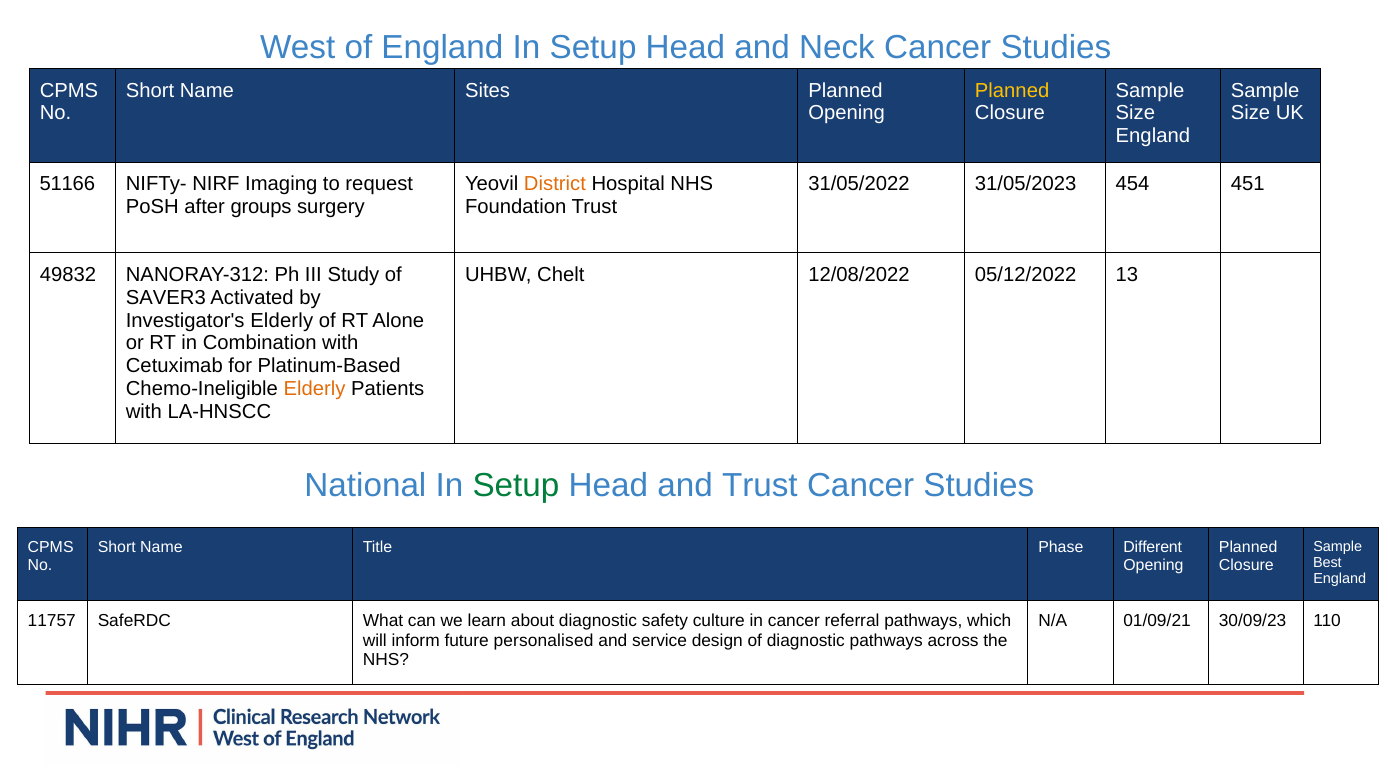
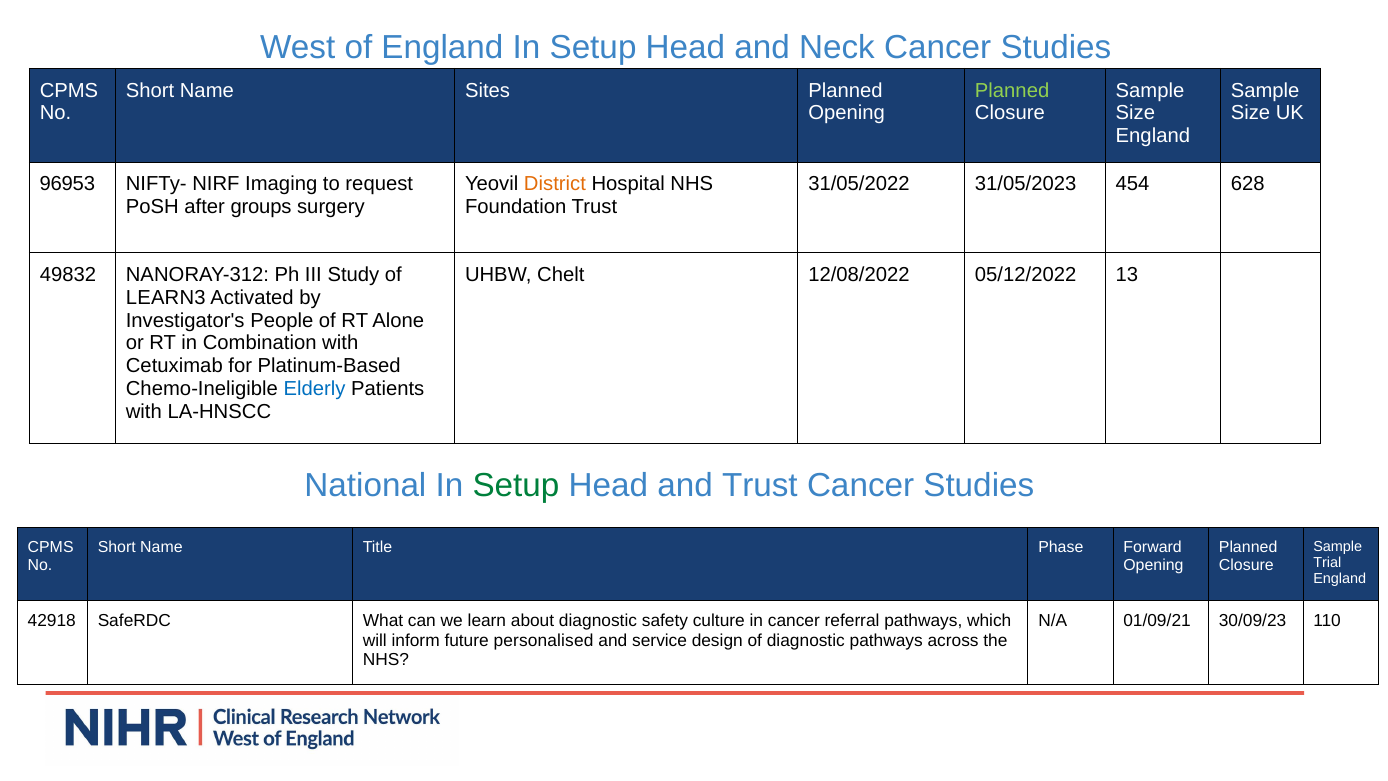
Planned at (1012, 90) colour: yellow -> light green
51166: 51166 -> 96953
451: 451 -> 628
SAVER3: SAVER3 -> LEARN3
Investigator's Elderly: Elderly -> People
Elderly at (314, 389) colour: orange -> blue
Different: Different -> Forward
Best: Best -> Trial
11757: 11757 -> 42918
